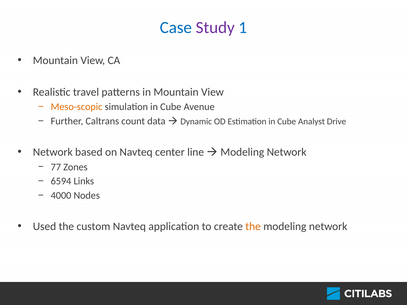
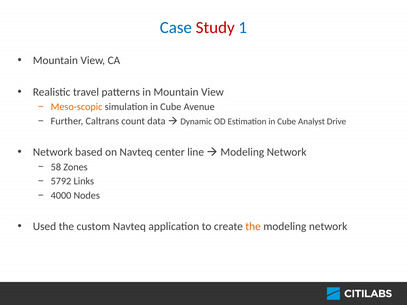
Study colour: purple -> red
77: 77 -> 58
6594: 6594 -> 5792
